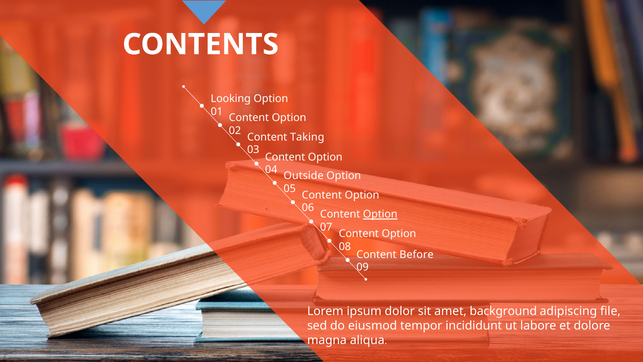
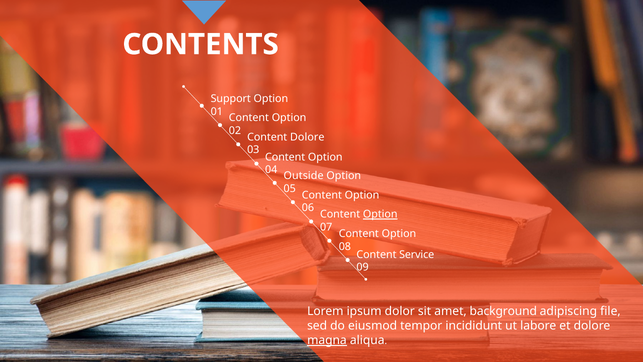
Looking: Looking -> Support
Content Taking: Taking -> Dolore
Before: Before -> Service
magna underline: none -> present
